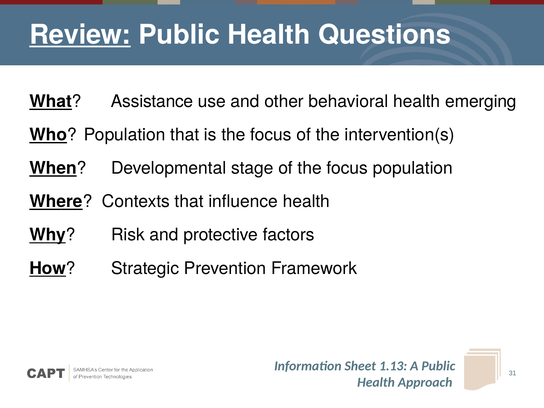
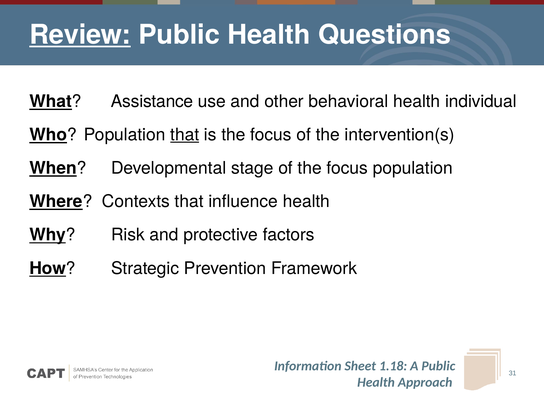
emerging: emerging -> individual
that at (185, 135) underline: none -> present
1.13: 1.13 -> 1.18
